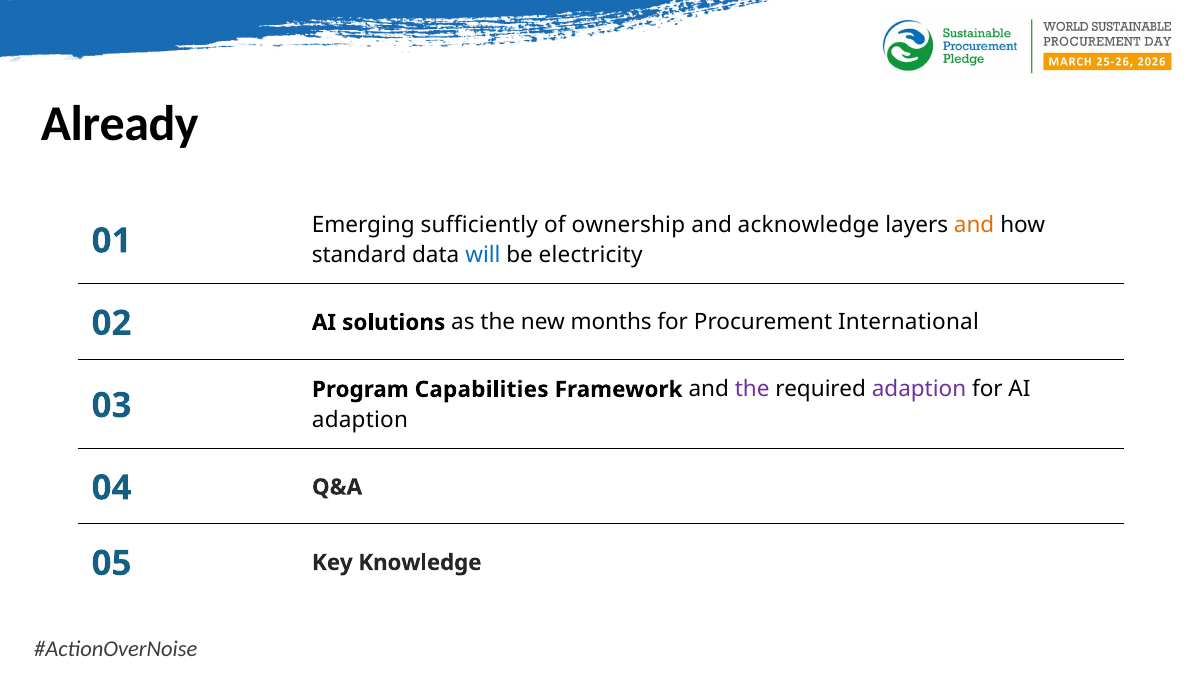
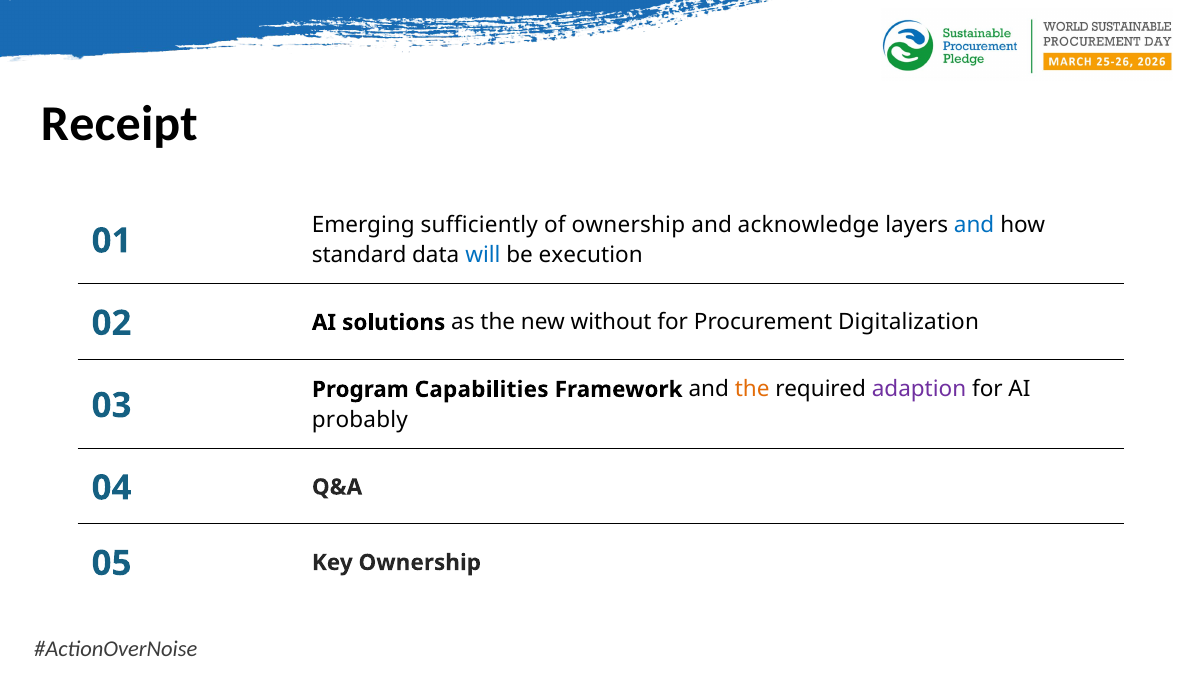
Already: Already -> Receipt
and at (974, 225) colour: orange -> blue
electricity: electricity -> execution
months: months -> without
International: International -> Digitalization
the at (752, 390) colour: purple -> orange
adaption at (360, 420): adaption -> probably
Key Knowledge: Knowledge -> Ownership
